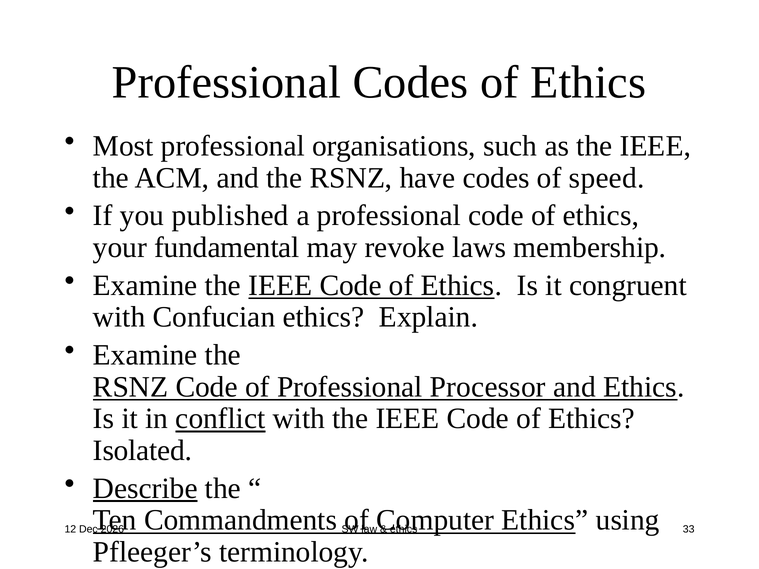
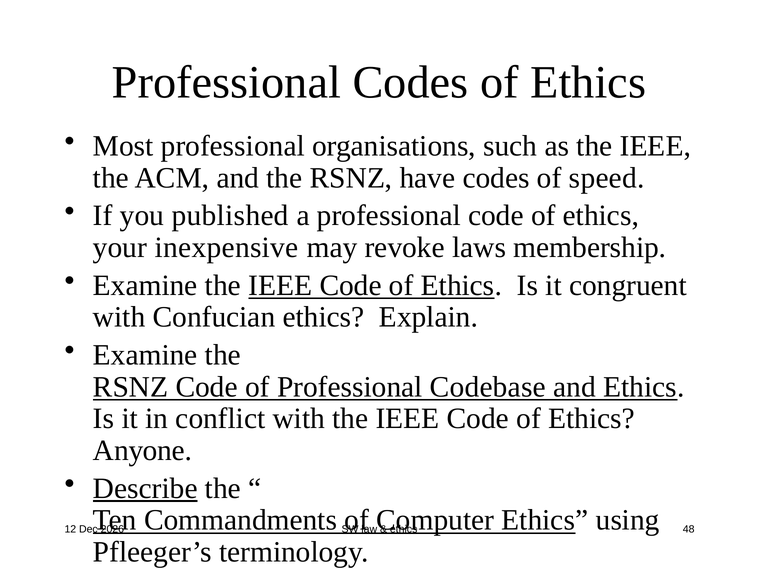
fundamental: fundamental -> inexpensive
Processor: Processor -> Codebase
conflict underline: present -> none
Isolated: Isolated -> Anyone
33: 33 -> 48
